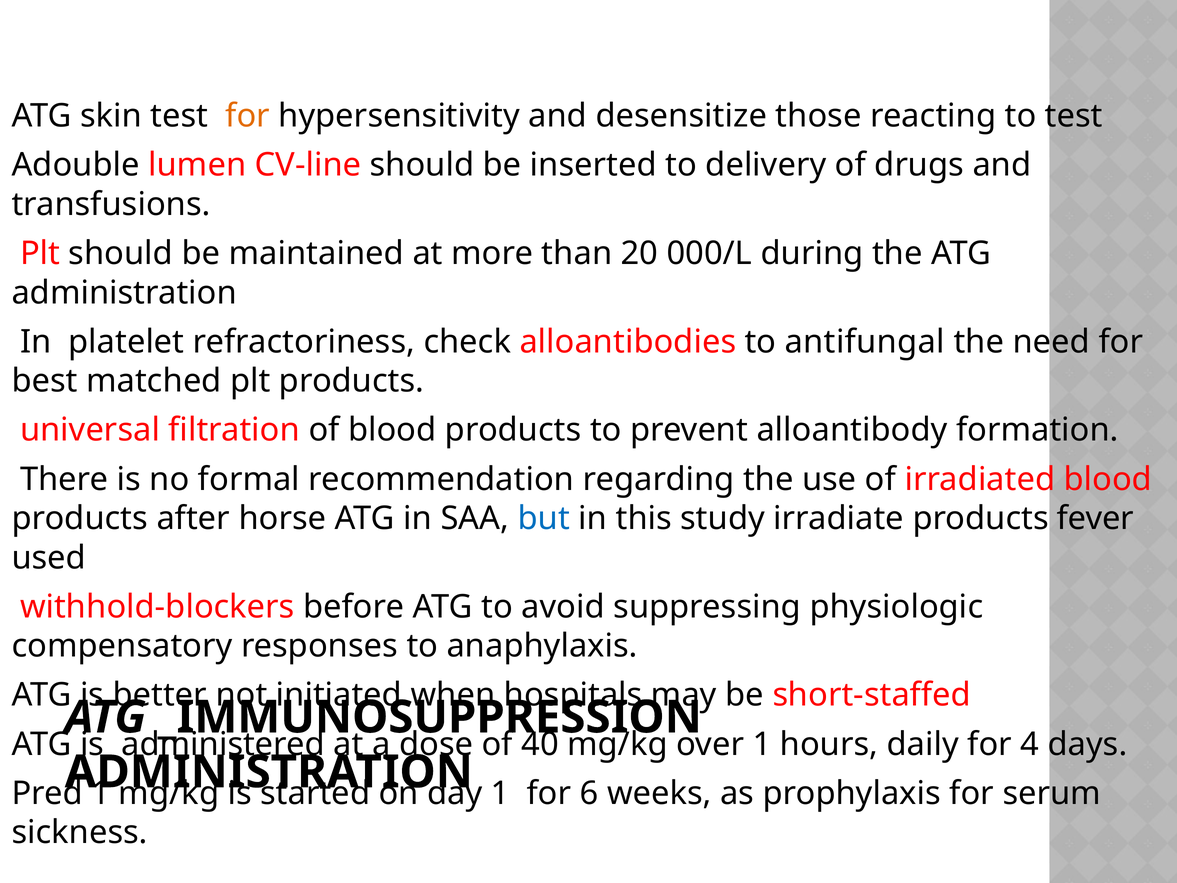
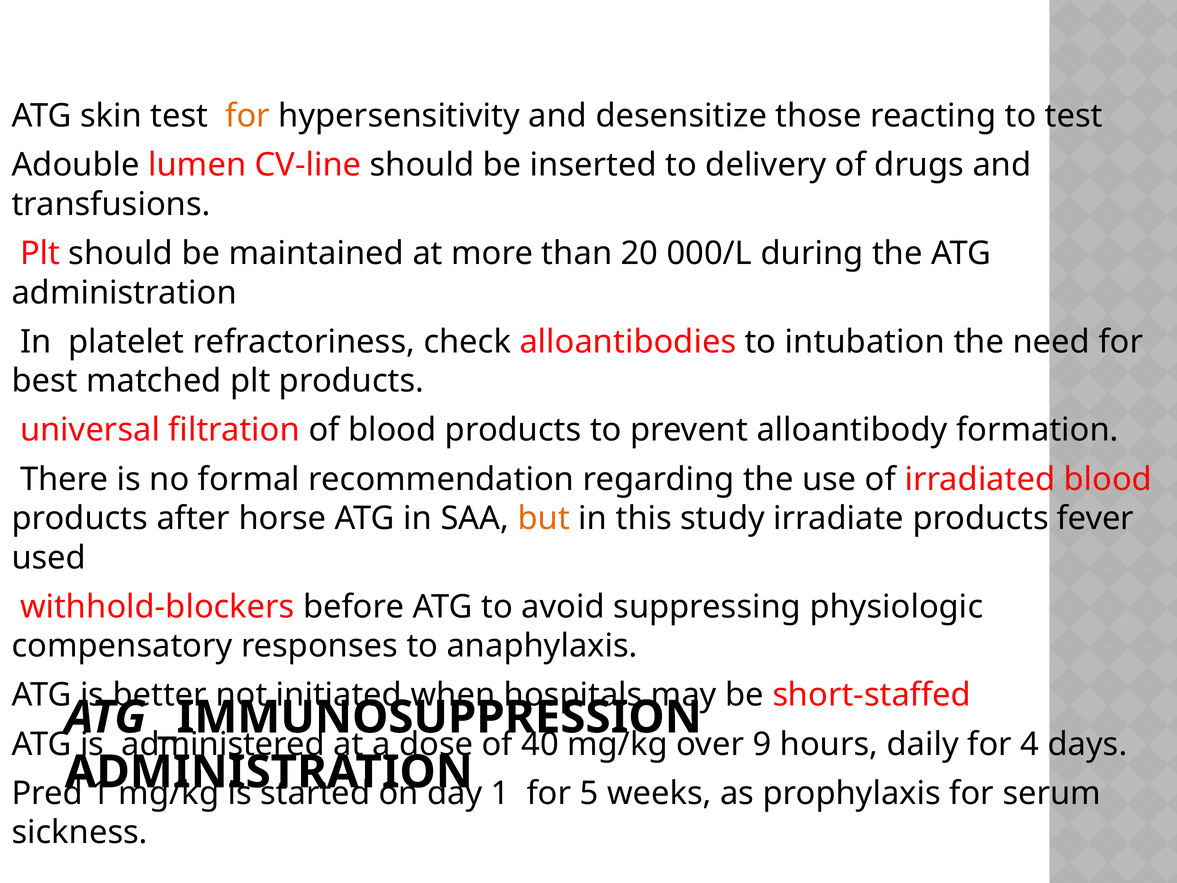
antifungal: antifungal -> intubation
but colour: blue -> orange
over 1: 1 -> 9
6: 6 -> 5
